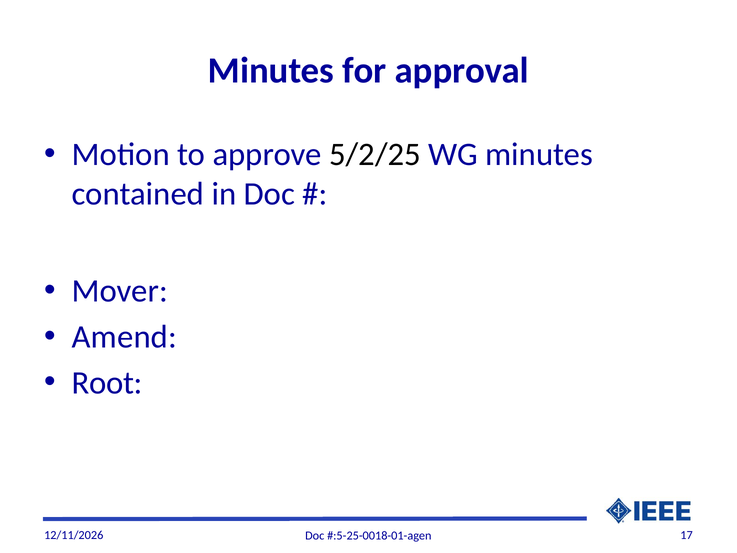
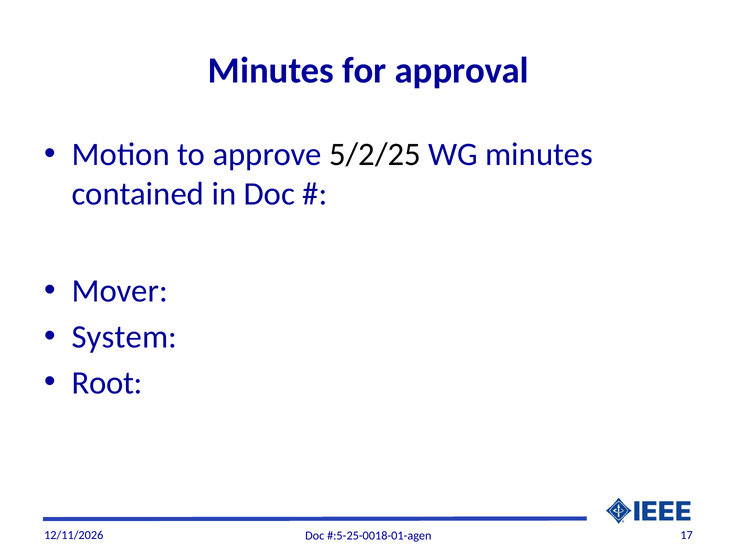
Amend: Amend -> System
